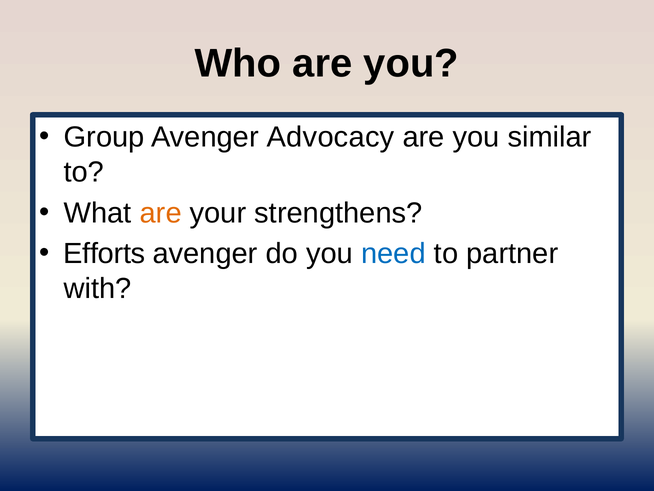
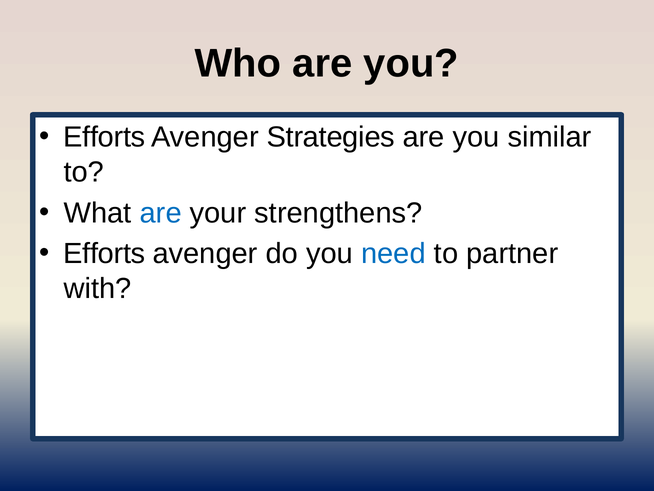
Group at (104, 137): Group -> Efforts
Advocacy: Advocacy -> Strategies
are at (161, 213) colour: orange -> blue
